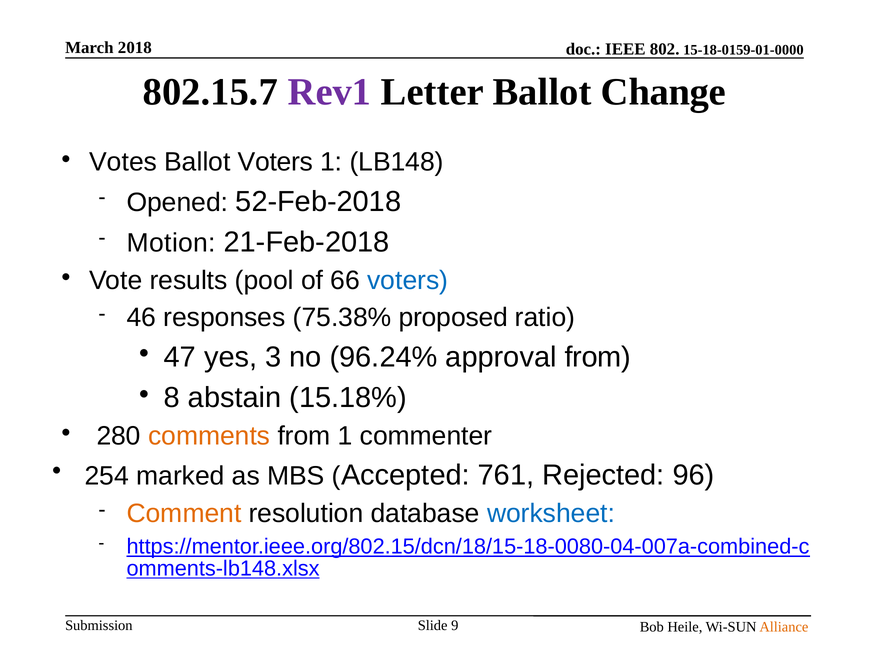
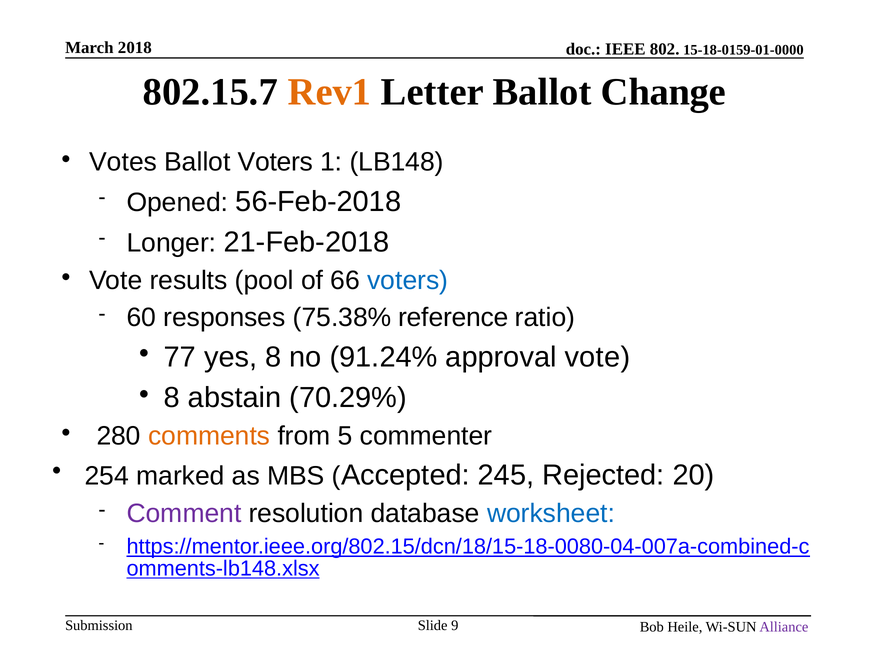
Rev1 colour: purple -> orange
52-Feb-2018: 52-Feb-2018 -> 56-Feb-2018
Motion: Motion -> Longer
46: 46 -> 60
proposed: proposed -> reference
47: 47 -> 77
yes 3: 3 -> 8
96.24%: 96.24% -> 91.24%
approval from: from -> vote
15.18%: 15.18% -> 70.29%
from 1: 1 -> 5
761: 761 -> 245
96: 96 -> 20
Comment colour: orange -> purple
Alliance colour: orange -> purple
